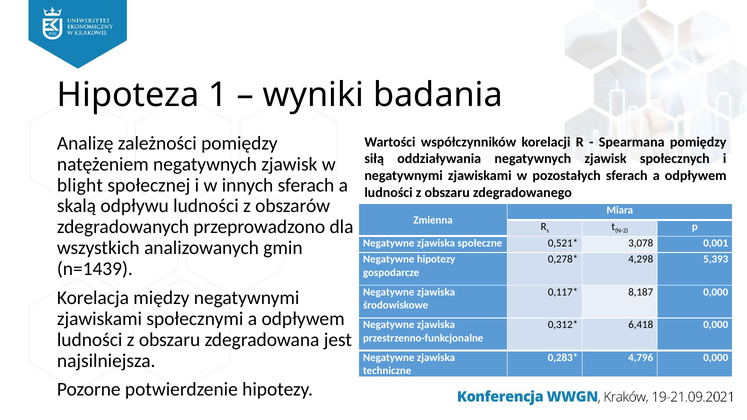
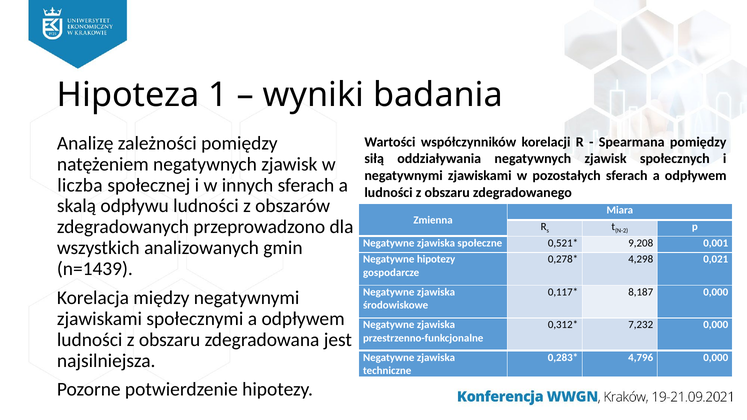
blight: blight -> liczba
3,078: 3,078 -> 9,208
5,393: 5,393 -> 0,021
6,418: 6,418 -> 7,232
